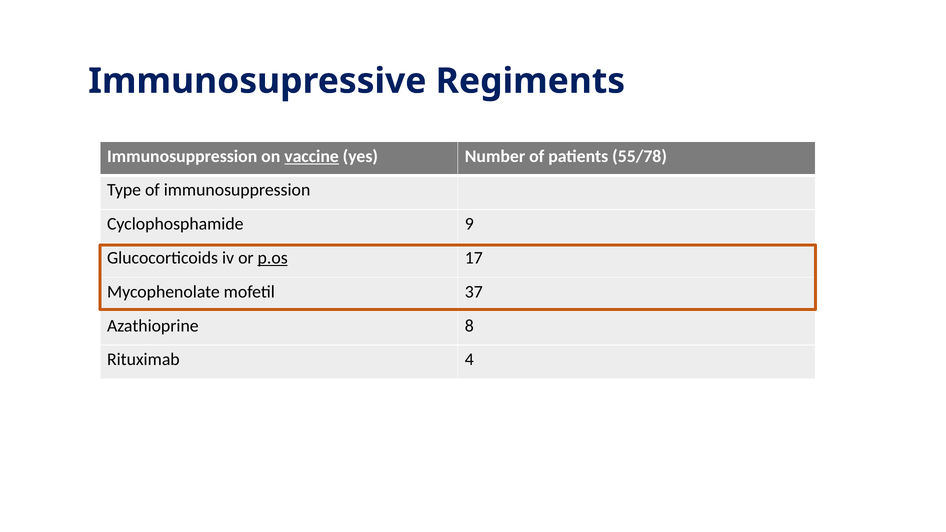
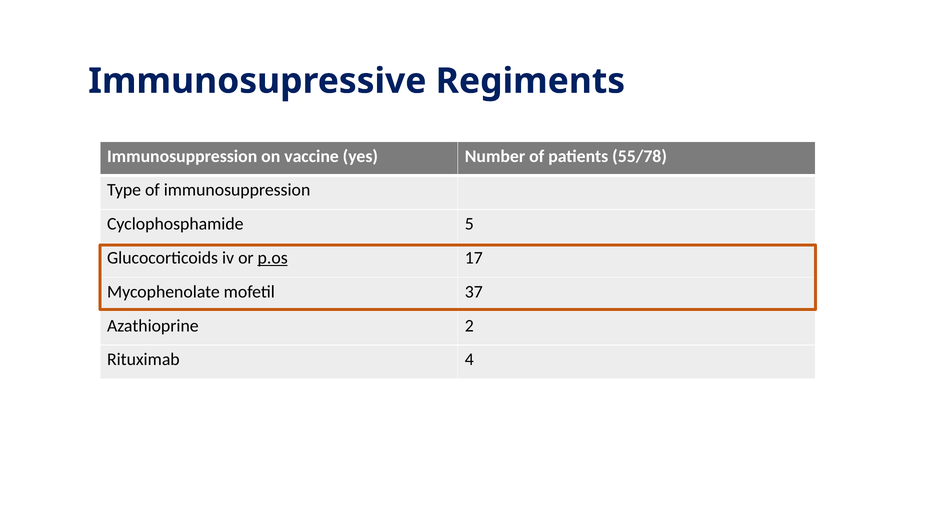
vaccine underline: present -> none
9: 9 -> 5
8: 8 -> 2
